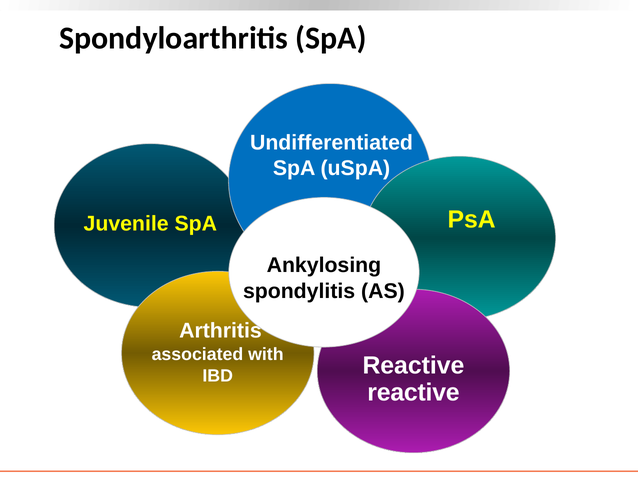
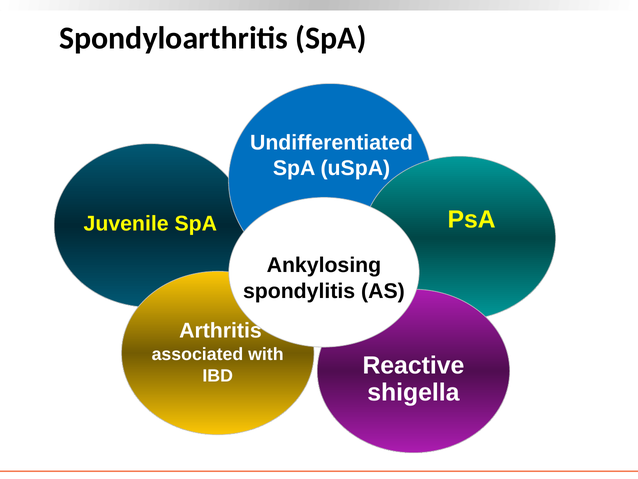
reactive at (413, 392): reactive -> shigella
